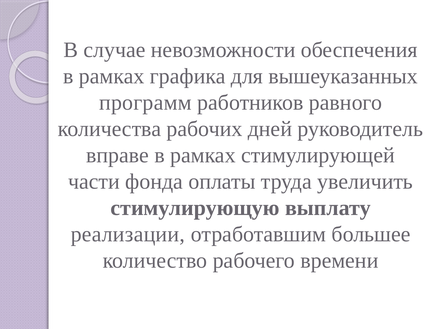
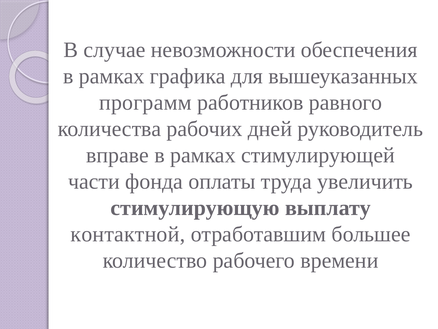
реализации: реализации -> контактной
